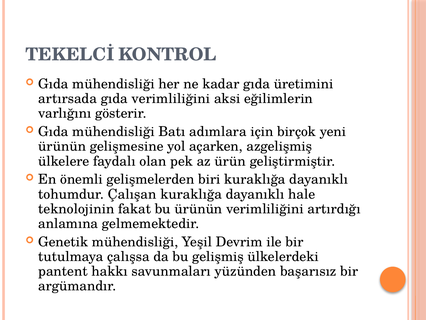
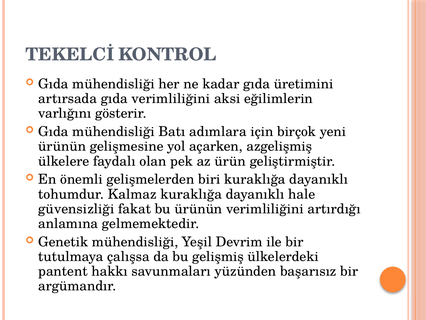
Çalışan: Çalışan -> Kalmaz
teknolojinin: teknolojinin -> güvensizliği
